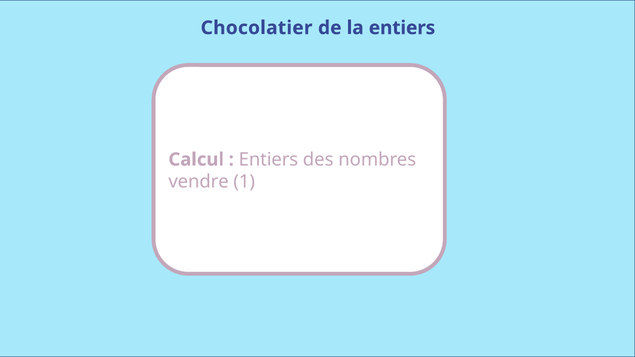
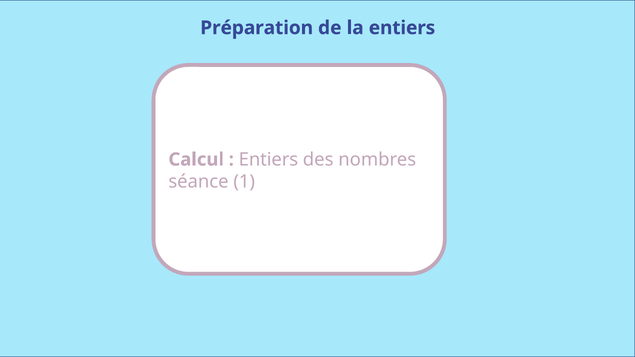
Chocolatier: Chocolatier -> Préparation
vendre: vendre -> séance
